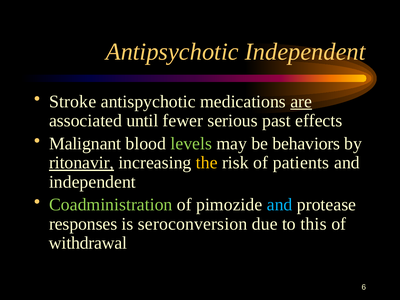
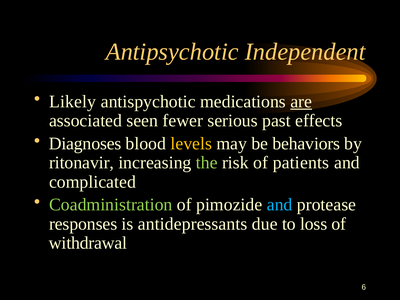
Stroke: Stroke -> Likely
until: until -> seen
Malignant: Malignant -> Diagnoses
levels colour: light green -> yellow
ritonavir underline: present -> none
the colour: yellow -> light green
independent at (92, 182): independent -> complicated
seroconversion: seroconversion -> antidepressants
this: this -> loss
